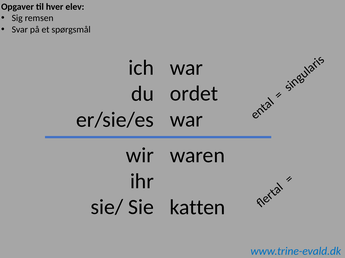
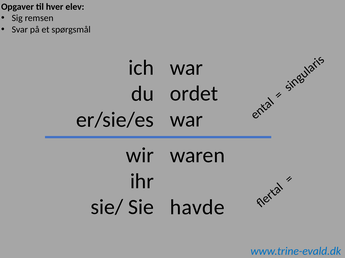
katten: katten -> havde
